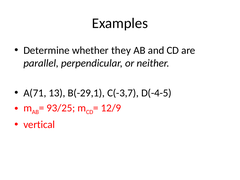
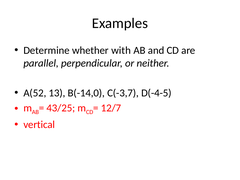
they: they -> with
A(71: A(71 -> A(52
B(-29,1: B(-29,1 -> B(-14,0
93/25: 93/25 -> 43/25
12/9: 12/9 -> 12/7
